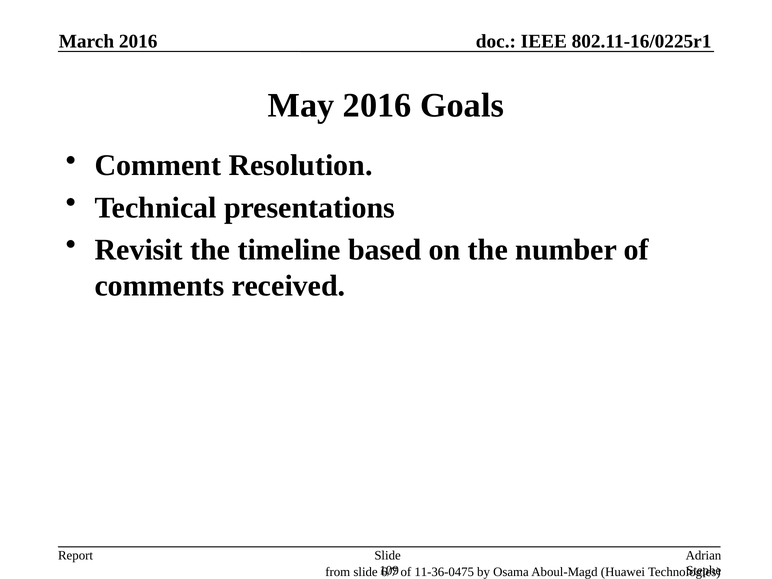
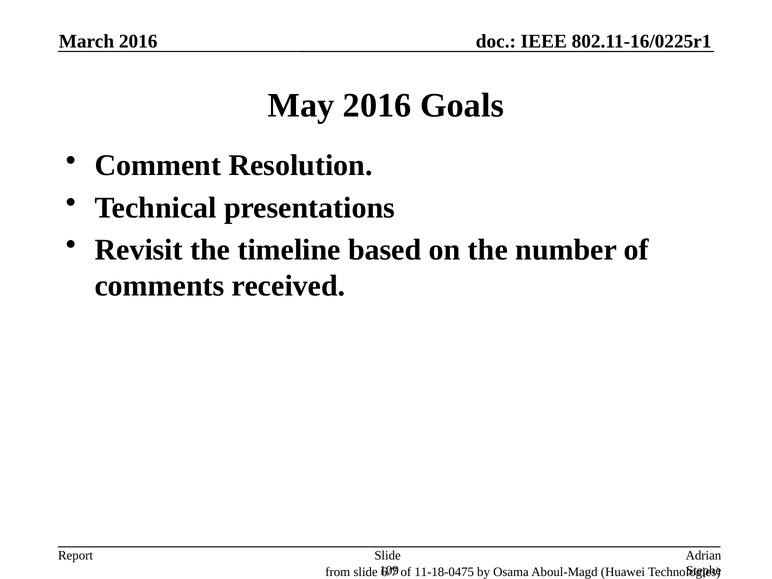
11-36-0475: 11-36-0475 -> 11-18-0475
